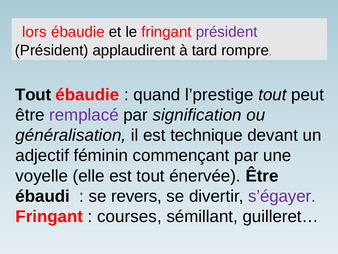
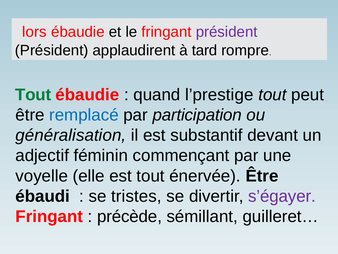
Tout at (33, 94) colour: black -> green
remplacé colour: purple -> blue
signification: signification -> participation
technique: technique -> substantif
revers: revers -> tristes
courses: courses -> précède
